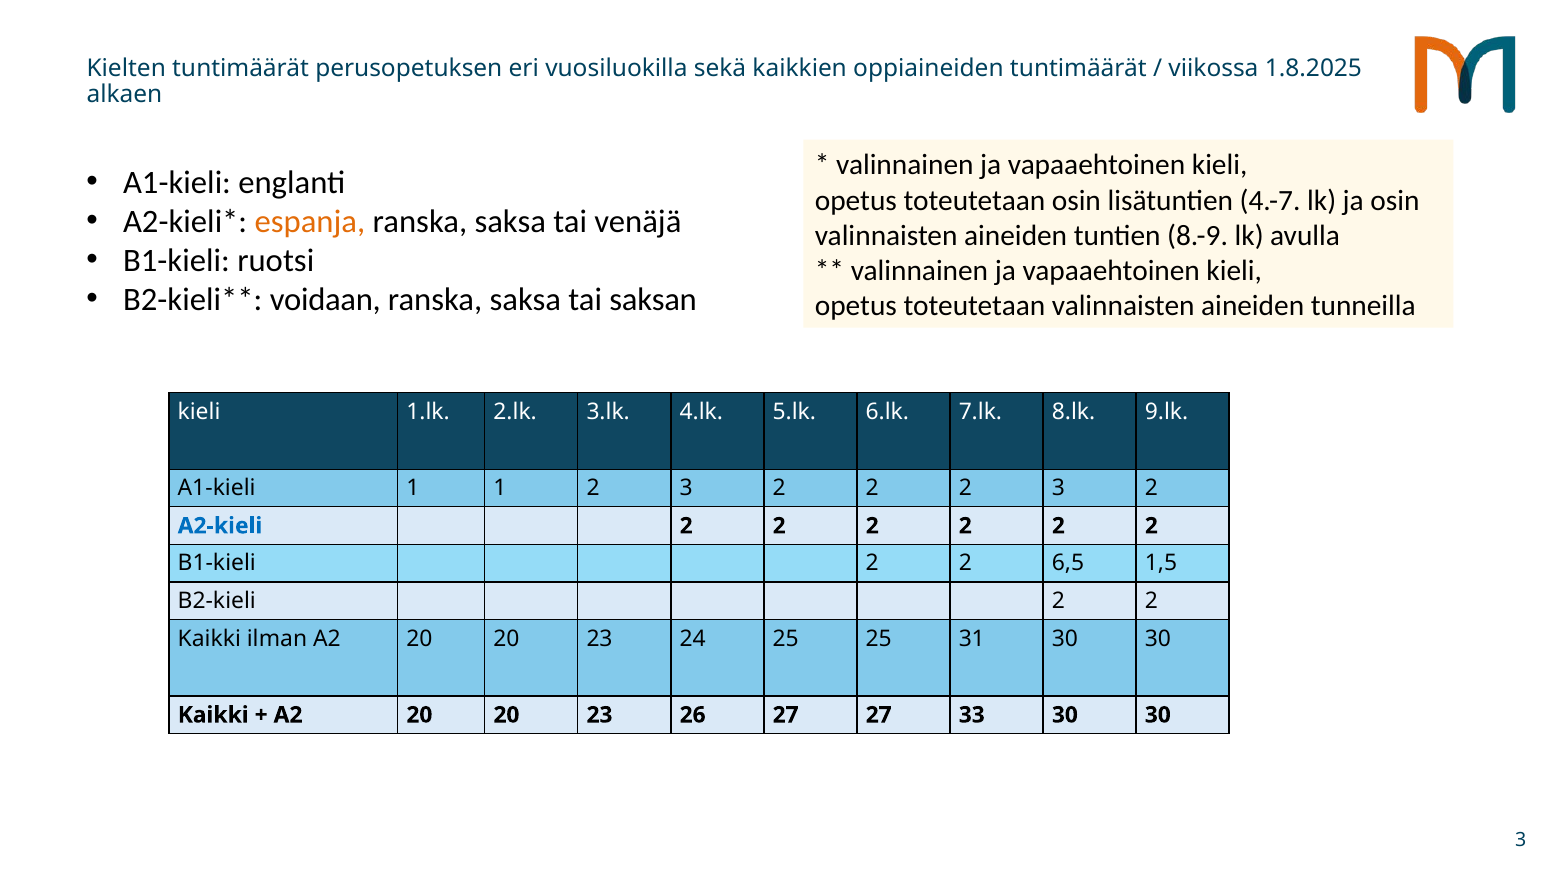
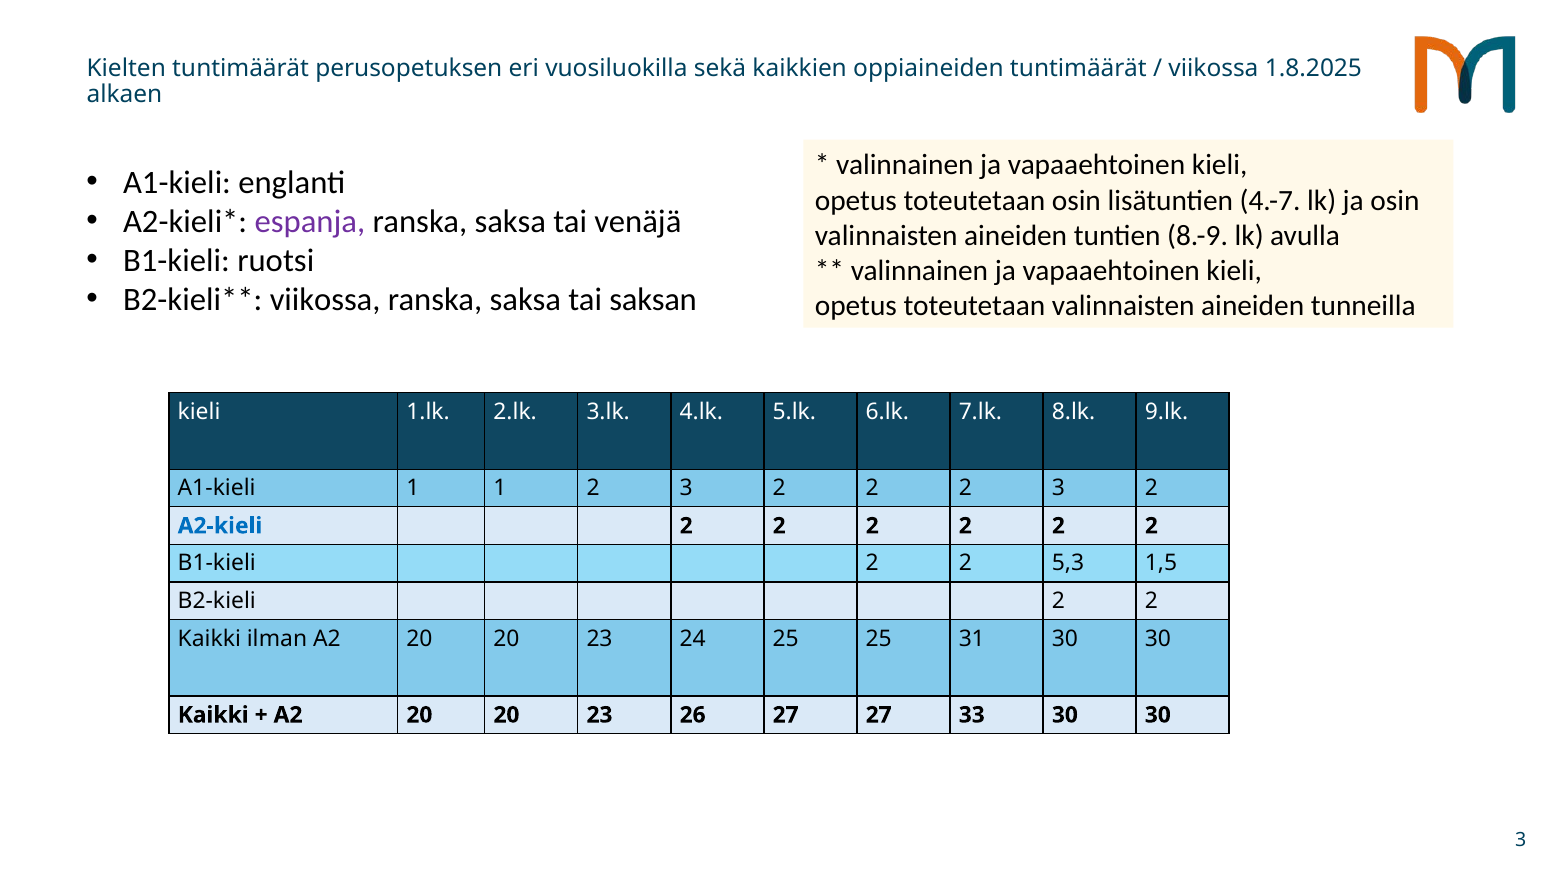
espanja colour: orange -> purple
voidaan at (325, 300): voidaan -> viikossa
6,5: 6,5 -> 5,3
